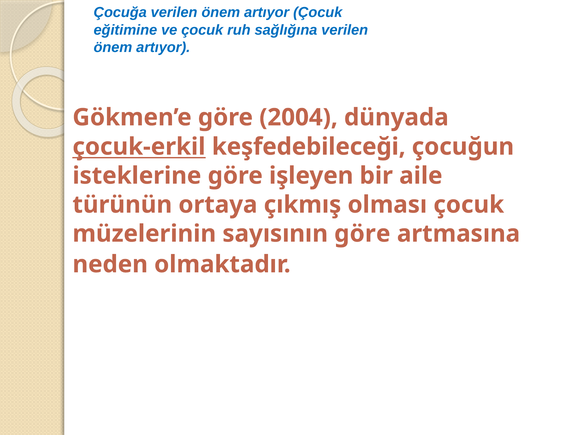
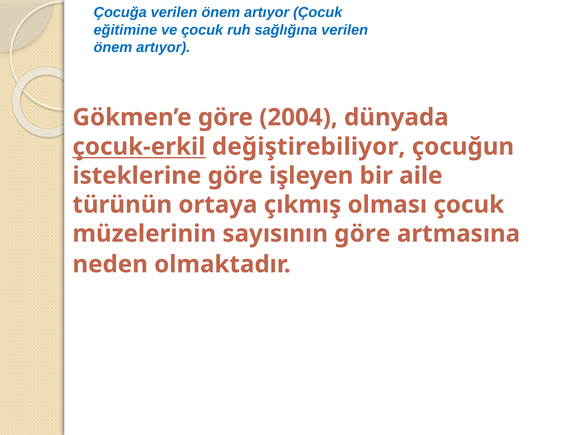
keşfedebileceği: keşfedebileceği -> değiştirebiliyor
